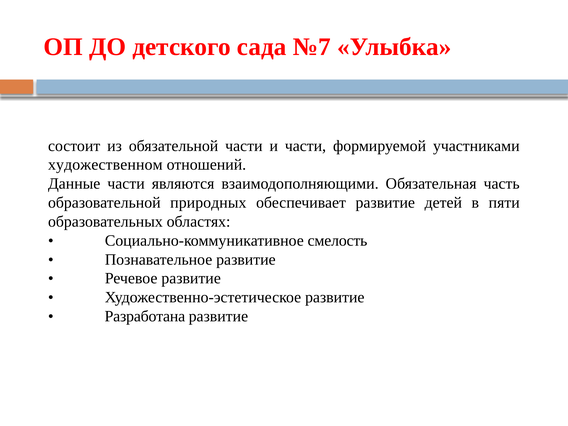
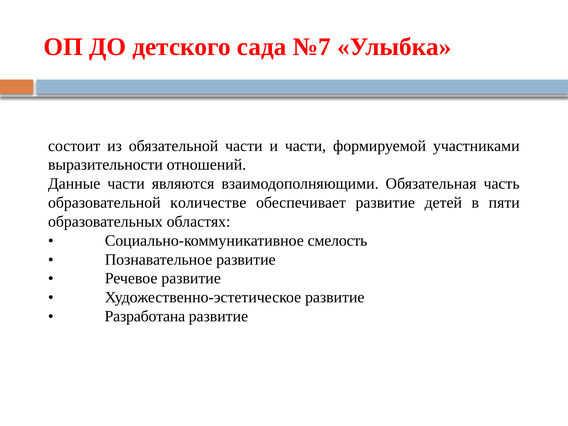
художественном: художественном -> выразительности
природных: природных -> количестве
